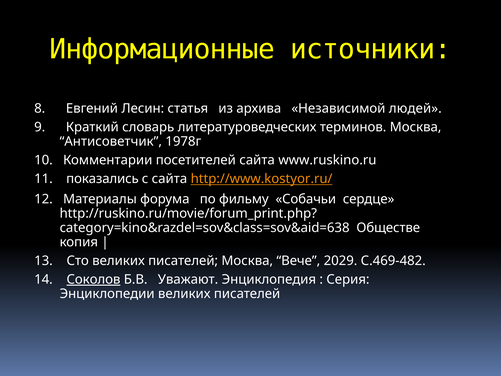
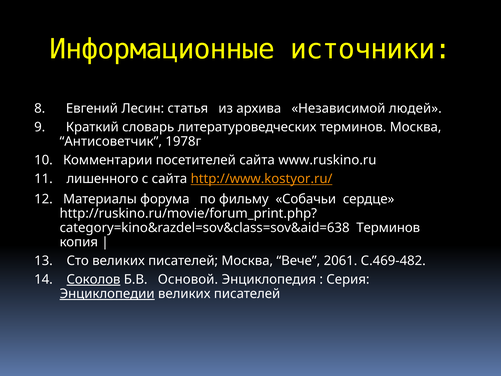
показались: показались -> лишенного
Обществе at (388, 228): Обществе -> Терминов
2029: 2029 -> 2061
Уважают: Уважают -> Основой
Энциклопедии underline: none -> present
